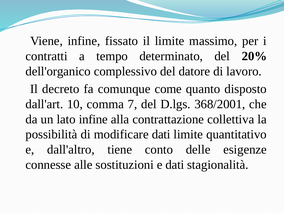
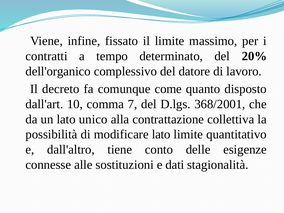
lato infine: infine -> unico
modificare dati: dati -> lato
